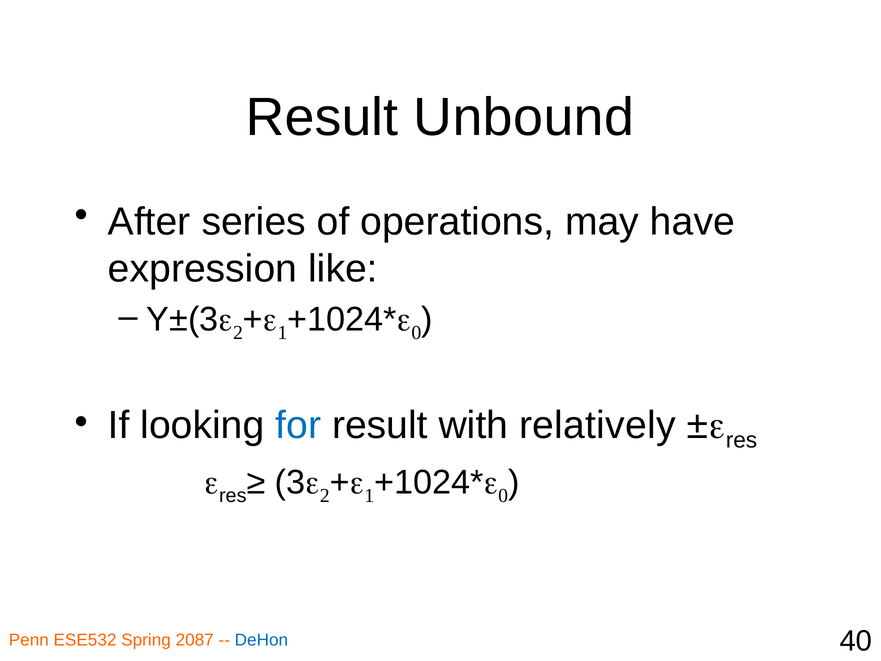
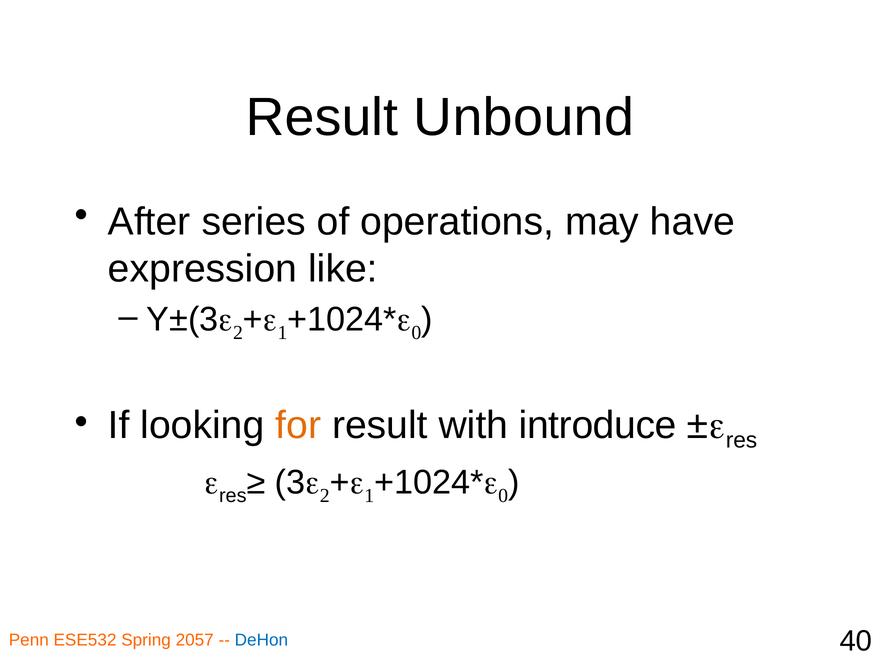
for colour: blue -> orange
relatively: relatively -> introduce
2087: 2087 -> 2057
